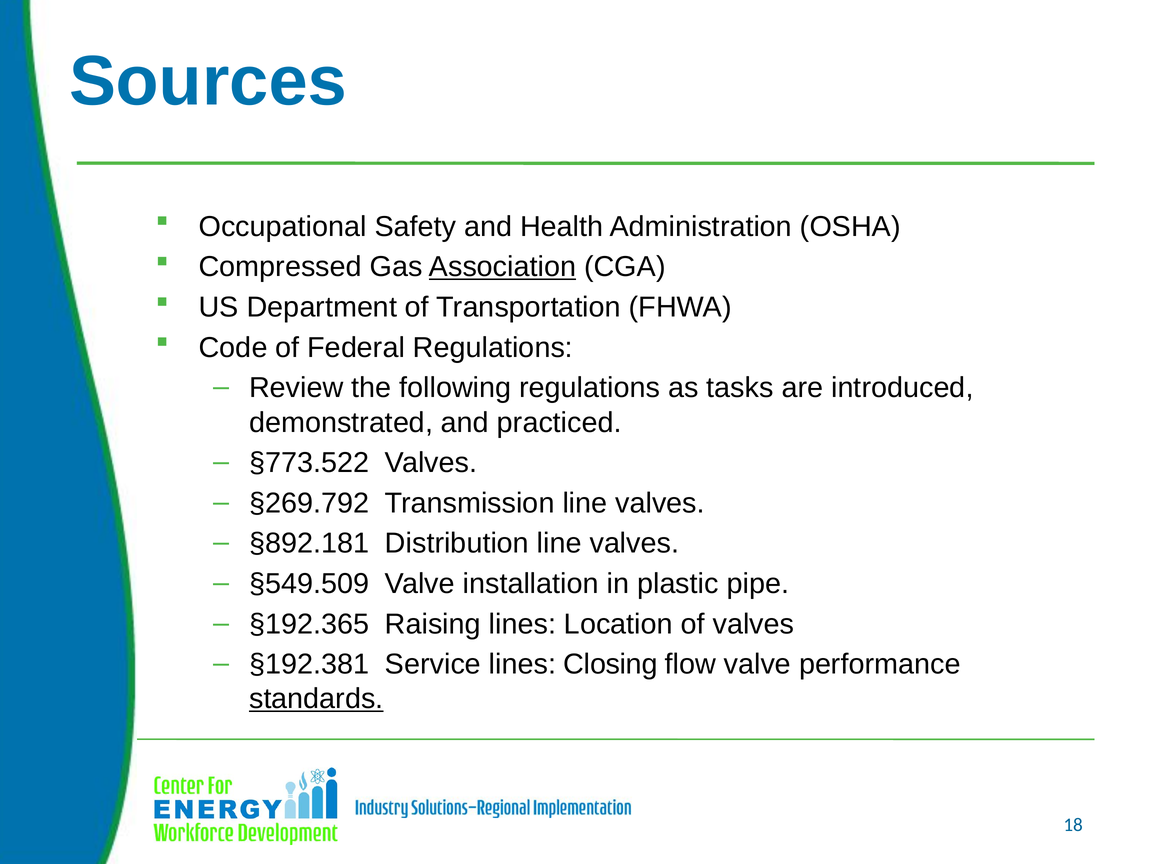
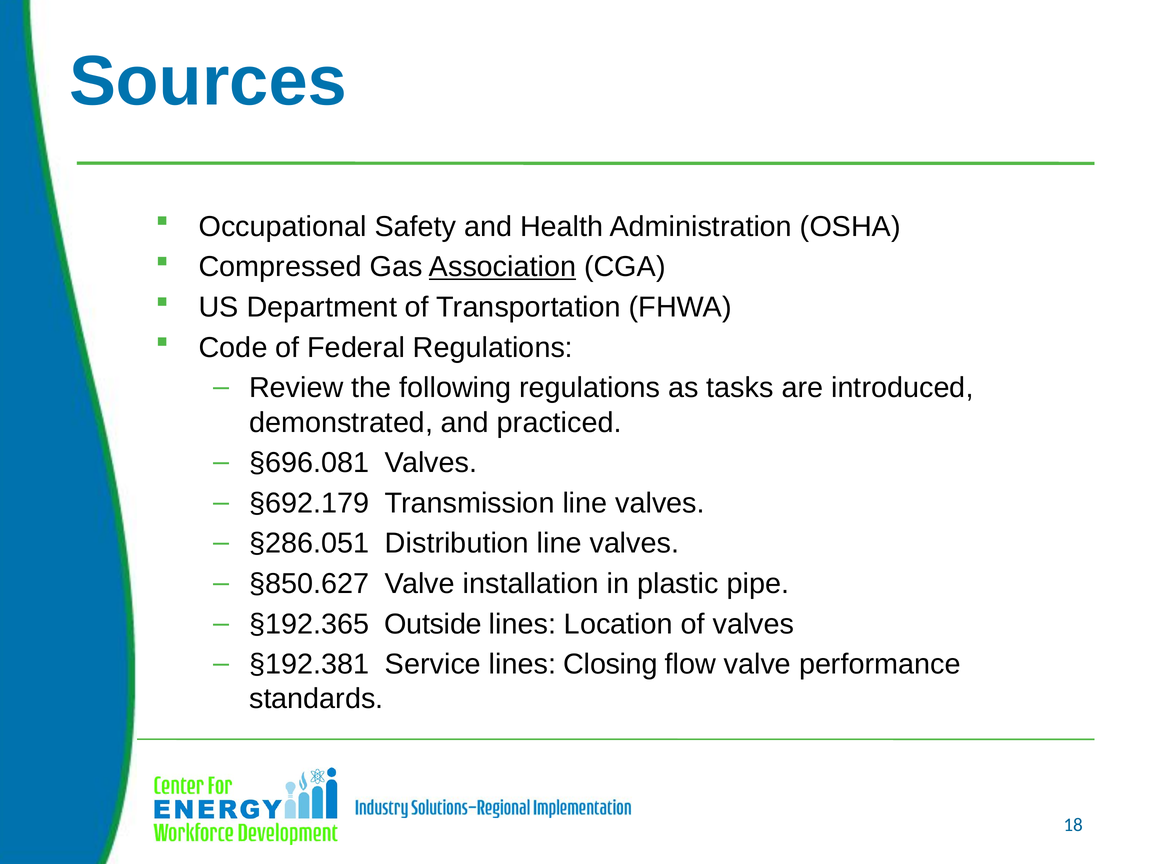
§773.522: §773.522 -> §696.081
§269.792: §269.792 -> §692.179
§892.181: §892.181 -> §286.051
§549.509: §549.509 -> §850.627
Raising: Raising -> Outside
standards underline: present -> none
